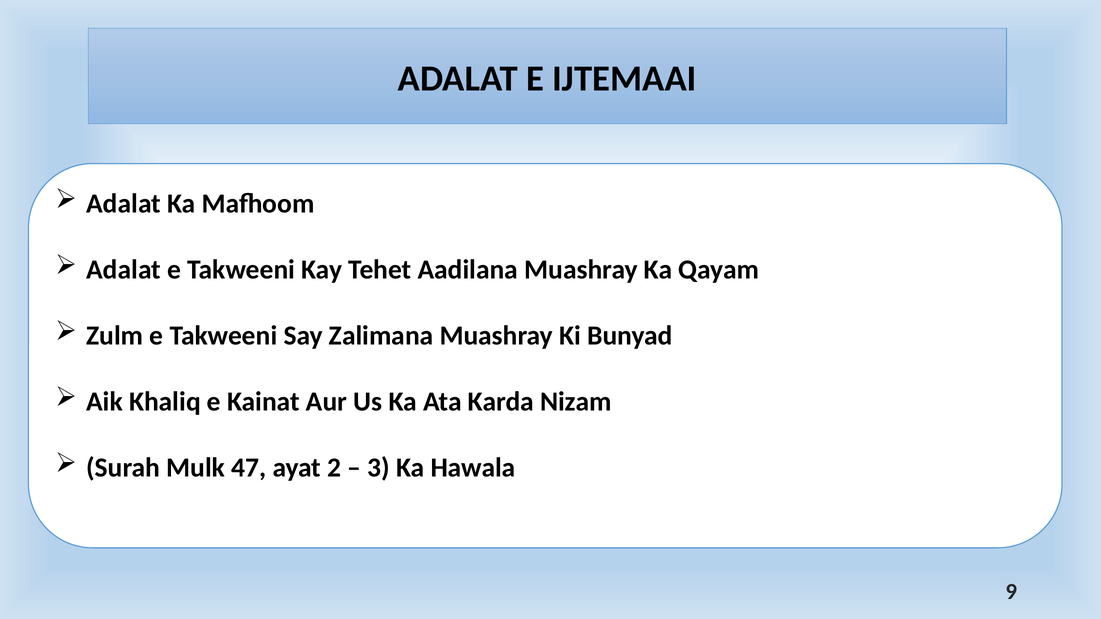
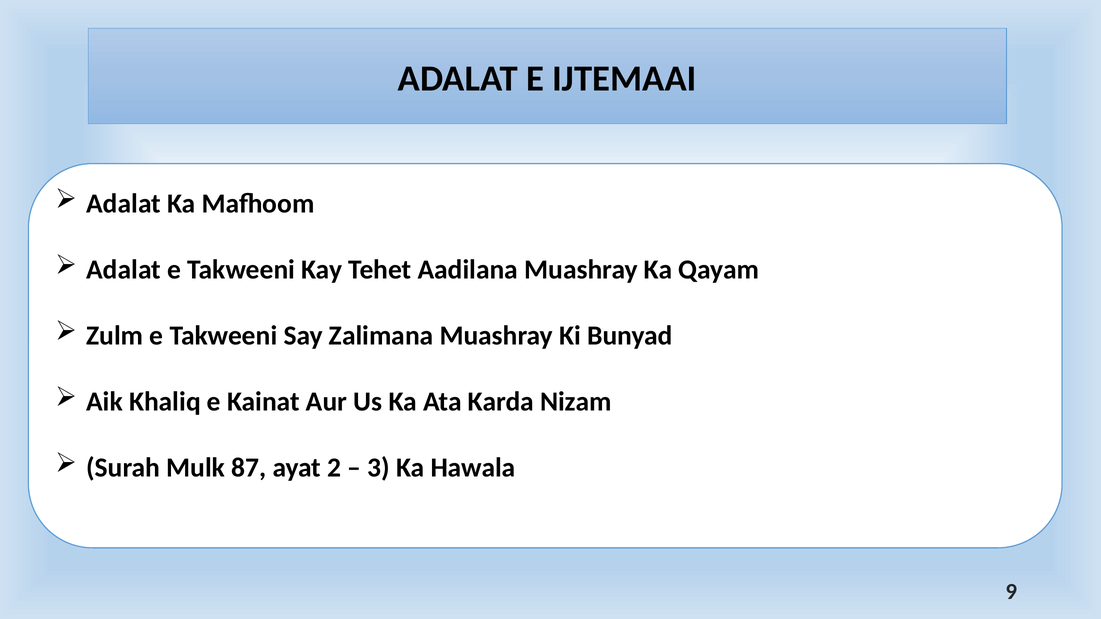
47: 47 -> 87
